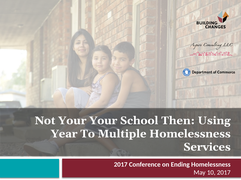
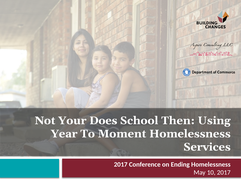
Your Your: Your -> Does
Multiple: Multiple -> Moment
